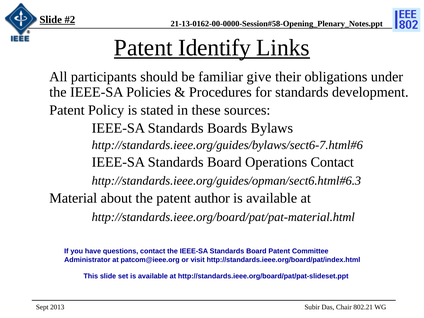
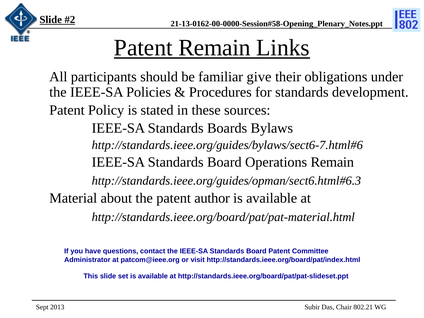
Patent Identify: Identify -> Remain
Operations Contact: Contact -> Remain
